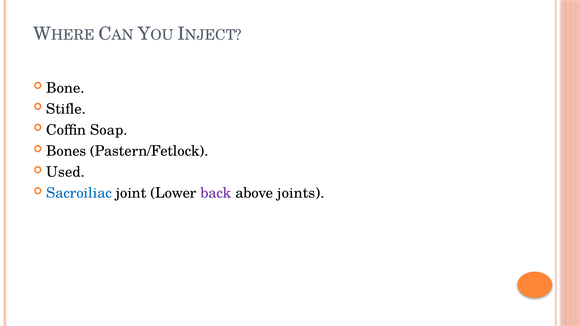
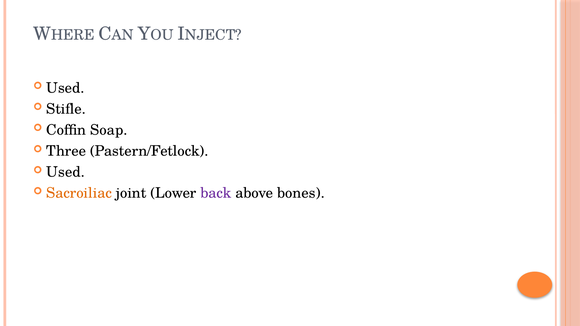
Bone at (65, 88): Bone -> Used
Bones: Bones -> Three
Sacroiliac colour: blue -> orange
joints: joints -> bones
